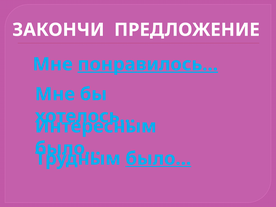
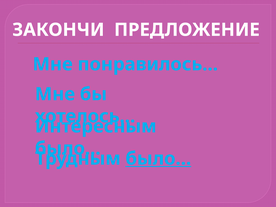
понравилось… underline: present -> none
